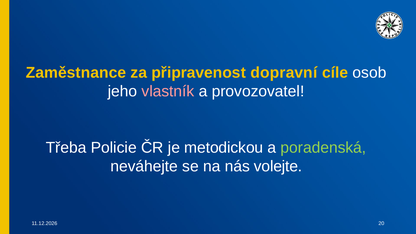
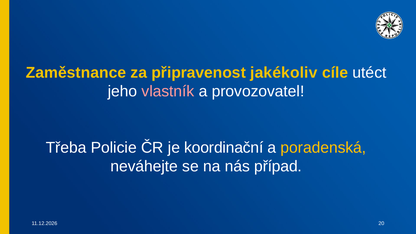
dopravní: dopravní -> jakékoliv
osob: osob -> utéct
metodickou: metodickou -> koordinační
poradenská colour: light green -> yellow
volejte: volejte -> případ
